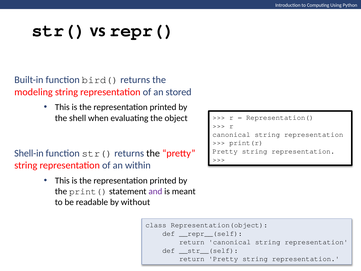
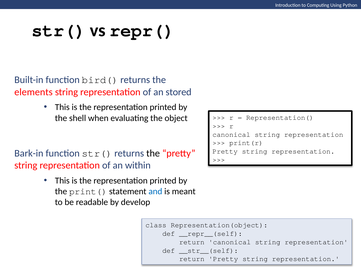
modeling: modeling -> elements
Shell-in: Shell-in -> Bark-in
and colour: purple -> blue
without: without -> develop
